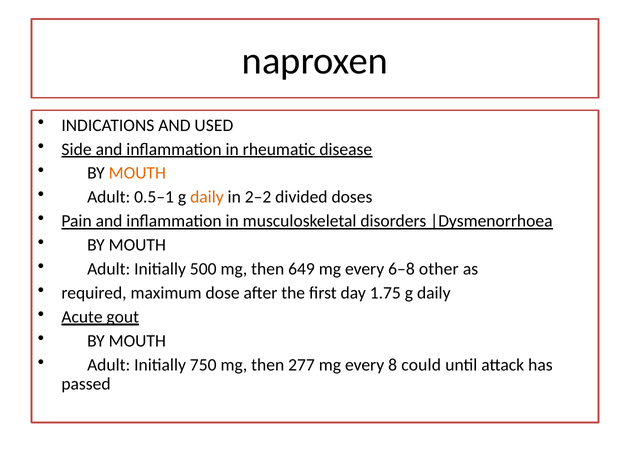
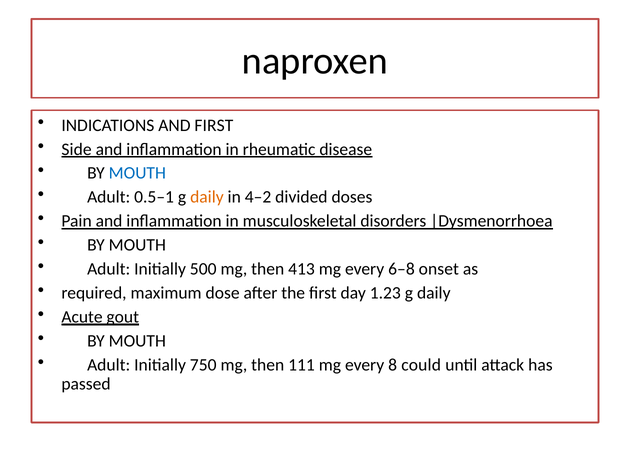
AND USED: USED -> FIRST
MOUTH at (137, 173) colour: orange -> blue
2–2: 2–2 -> 4–2
649: 649 -> 413
other: other -> onset
1.75: 1.75 -> 1.23
277: 277 -> 111
